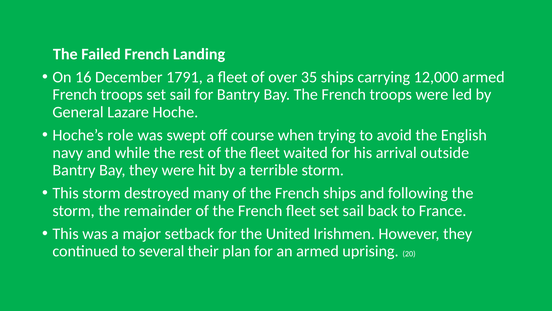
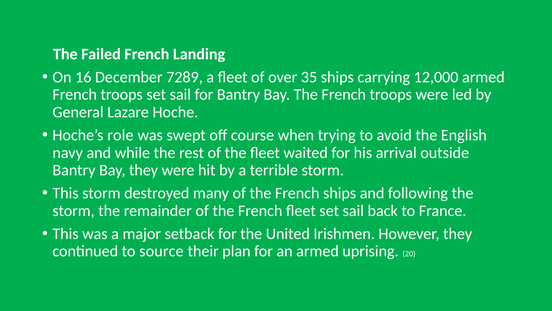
1791: 1791 -> 7289
several: several -> source
